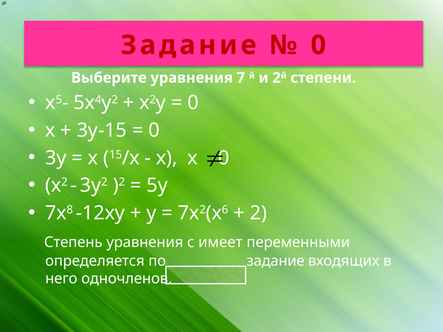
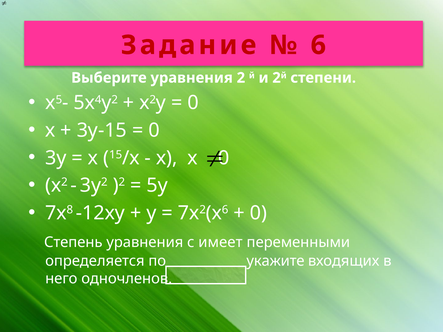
0 at (318, 45): 0 -> 6
уравнения 7: 7 -> 2
2 at (258, 213): 2 -> 0
по задание: задание -> укажите
